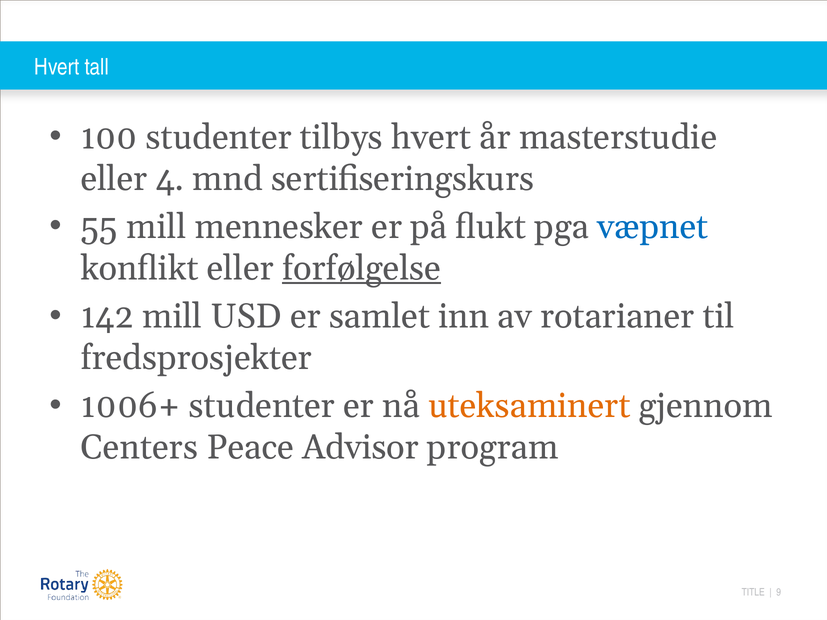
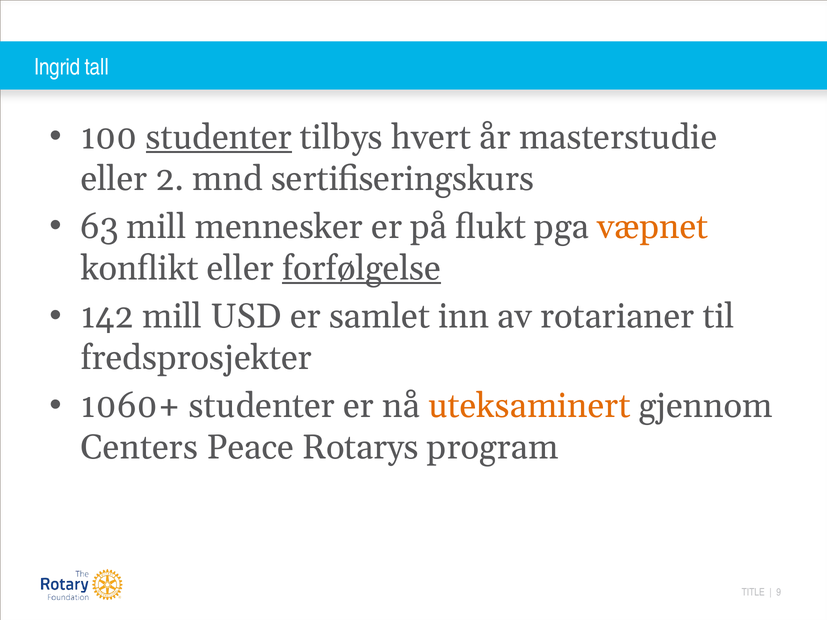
Hvert at (57, 67): Hvert -> Ingrid
studenter at (219, 137) underline: none -> present
4: 4 -> 2
55: 55 -> 63
væpnet colour: blue -> orange
1006+: 1006+ -> 1060+
Advisor: Advisor -> Rotarys
